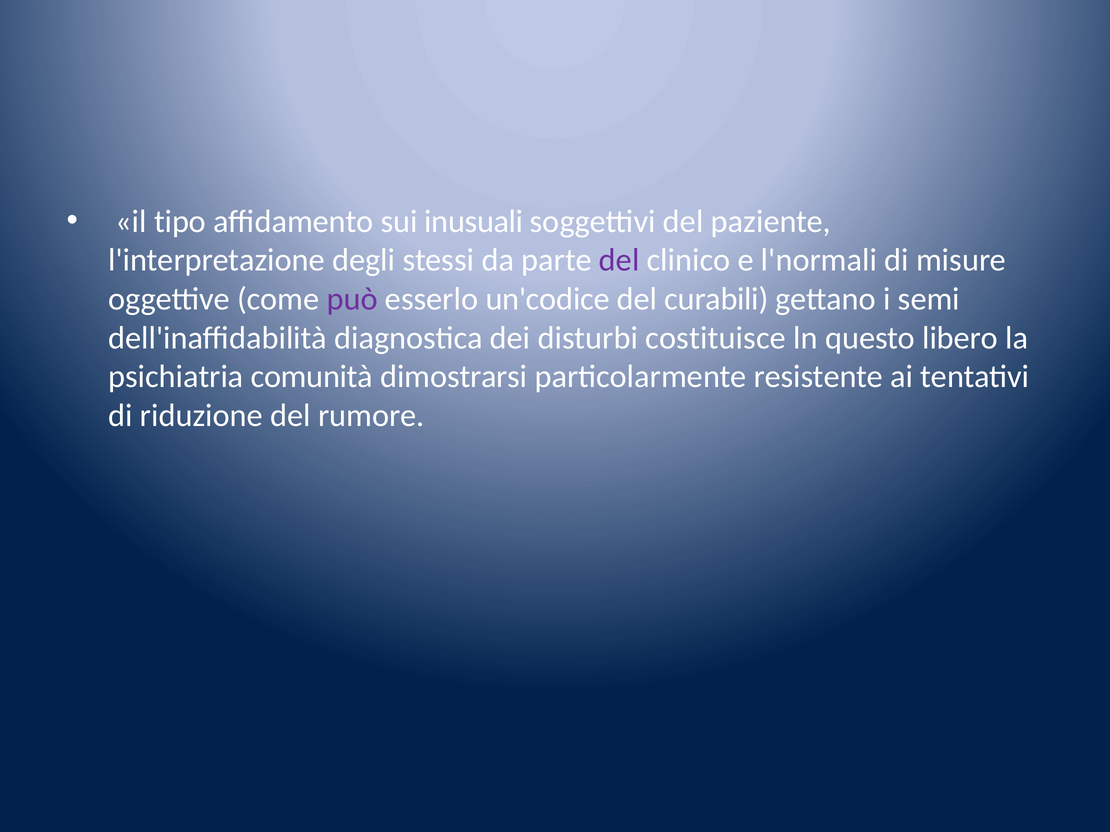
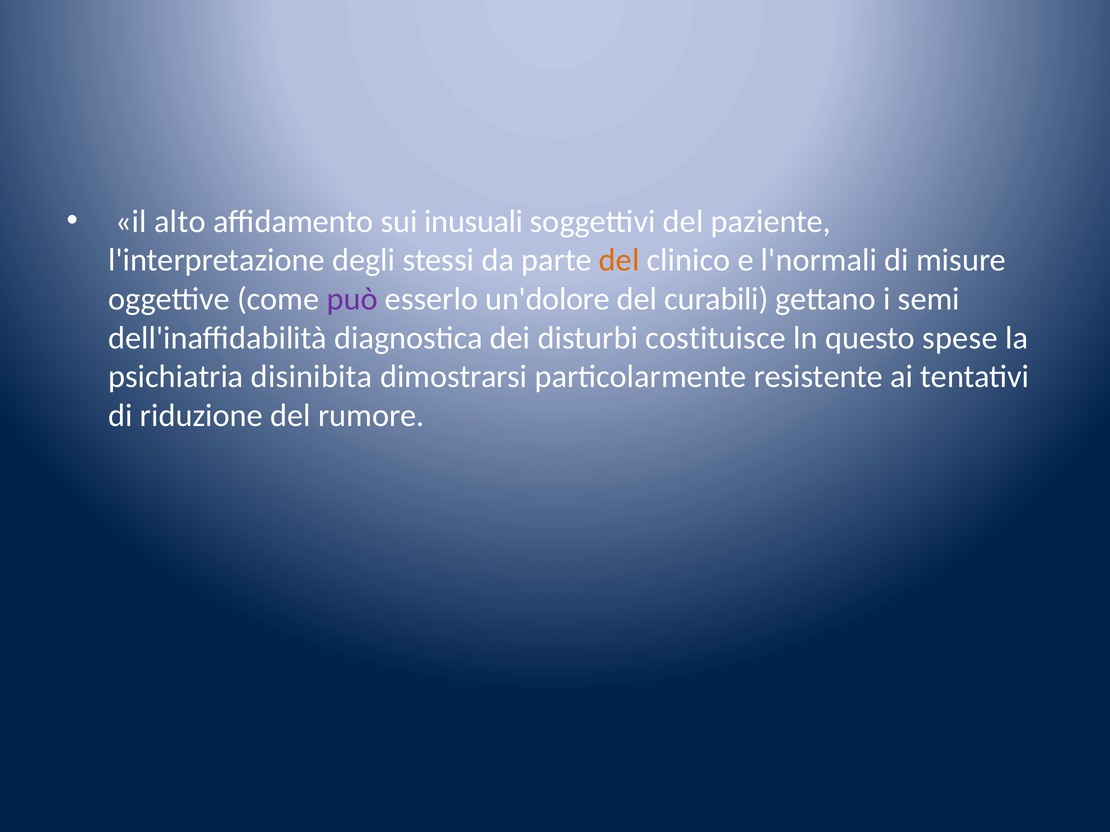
tipo: tipo -> alto
del at (619, 260) colour: purple -> orange
un'codice: un'codice -> un'dolore
libero: libero -> spese
comunità: comunità -> disinibita
